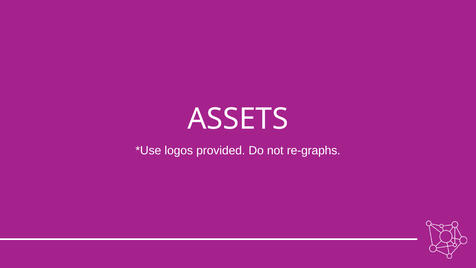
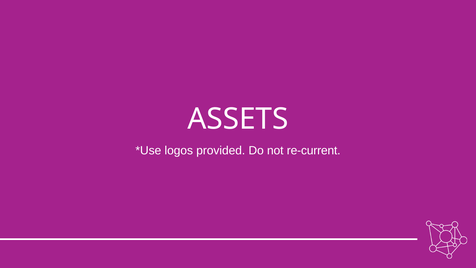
re-graphs: re-graphs -> re-current
